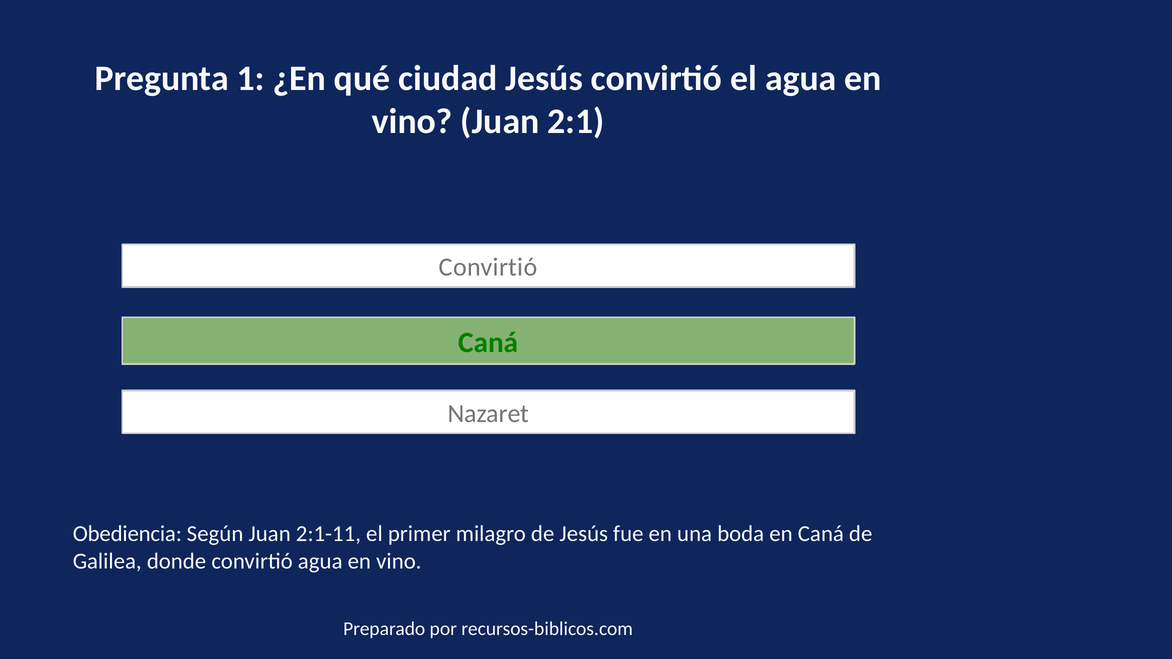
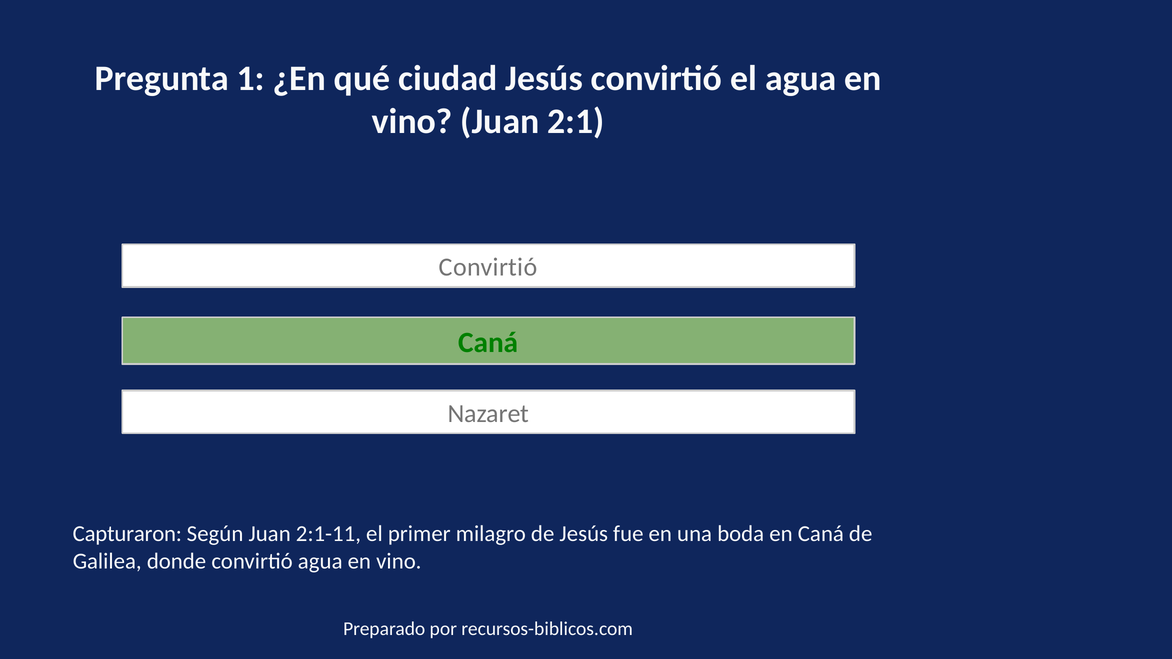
Obediencia: Obediencia -> Capturaron
